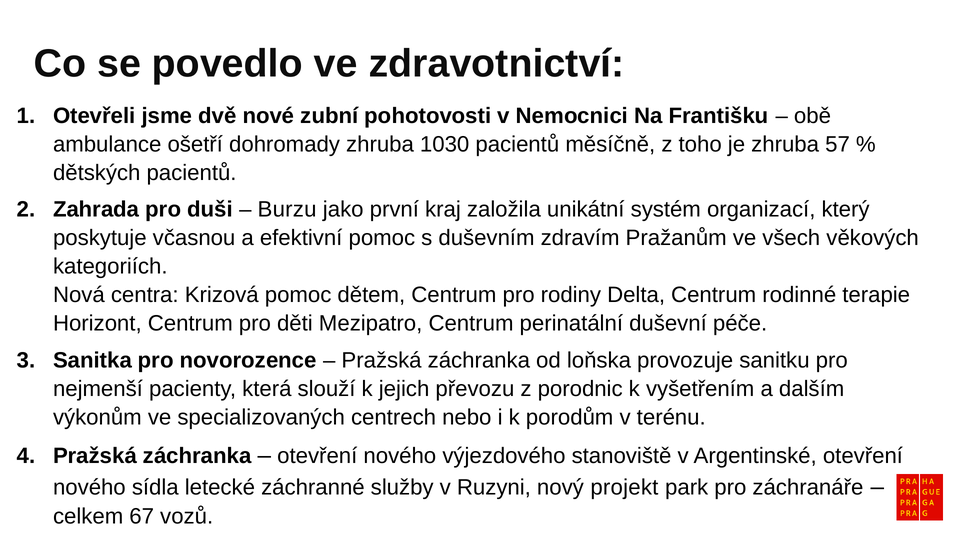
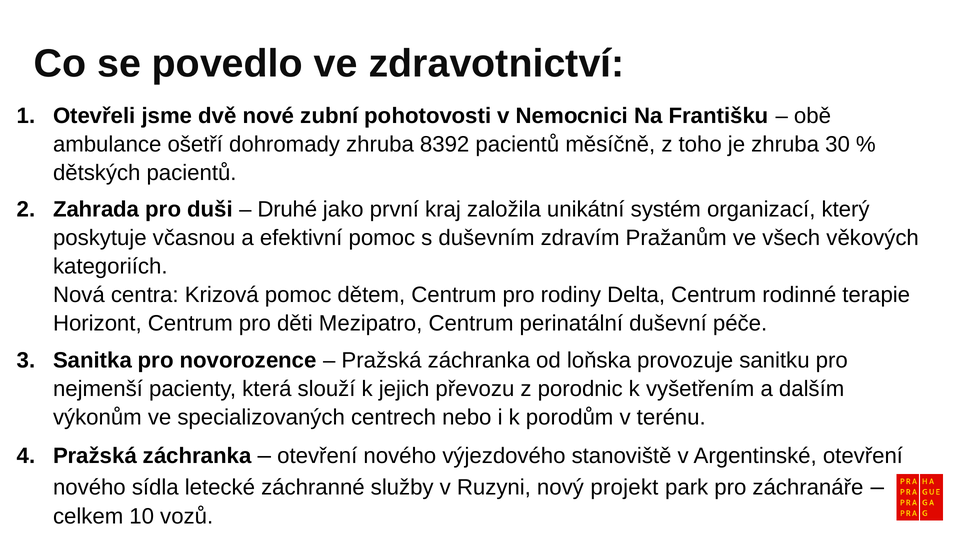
1030: 1030 -> 8392
57: 57 -> 30
Burzu: Burzu -> Druhé
67: 67 -> 10
